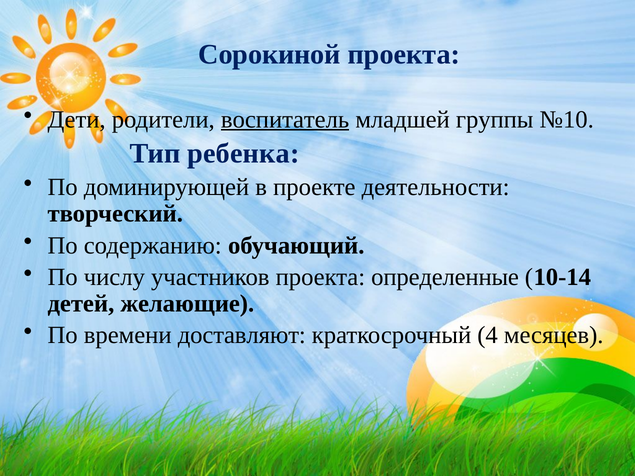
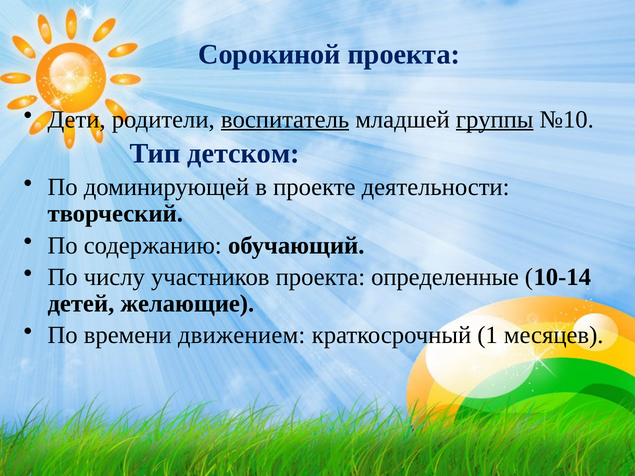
группы underline: none -> present
ребенка: ребенка -> детском
доставляют: доставляют -> движением
4: 4 -> 1
